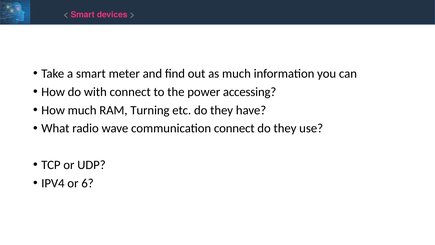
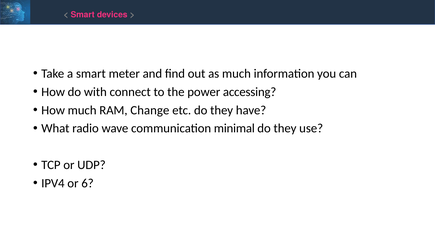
Turning: Turning -> Change
communication connect: connect -> minimal
